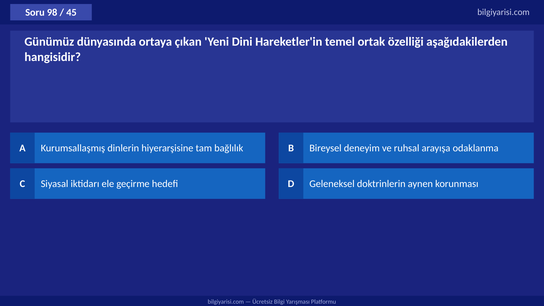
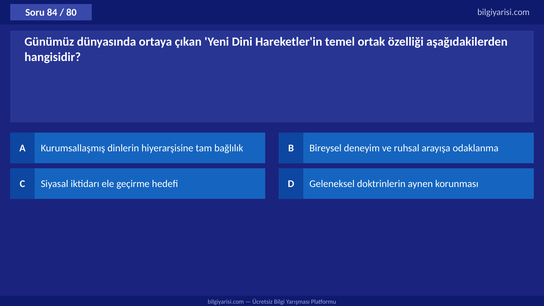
98: 98 -> 84
45: 45 -> 80
